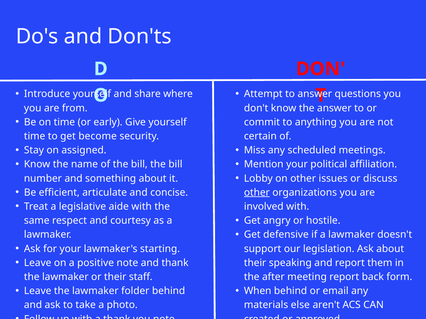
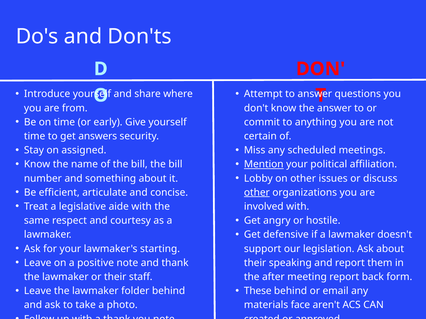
become: become -> answers
Mention underline: none -> present
When: When -> These
else: else -> face
